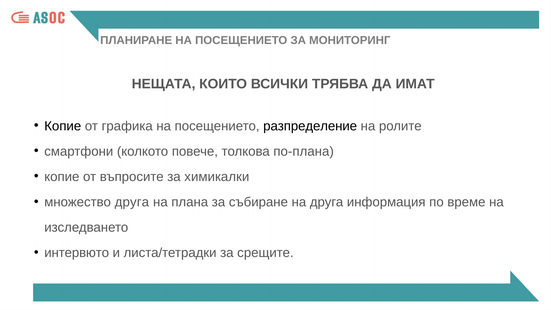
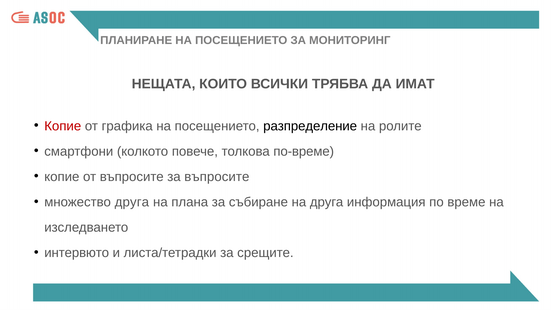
Копие at (63, 126) colour: black -> red
по-плана: по-плана -> по-време
за химикалки: химикалки -> въпросите
